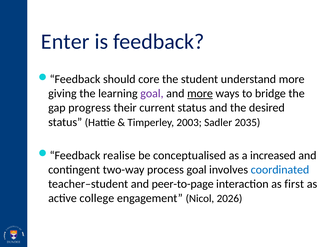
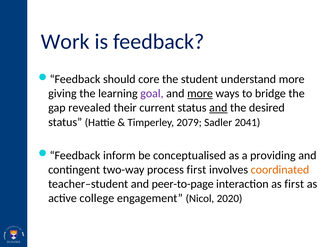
Enter: Enter -> Work
progress: progress -> revealed
and at (218, 108) underline: none -> present
2003: 2003 -> 2079
2035: 2035 -> 2041
realise: realise -> inform
increased: increased -> providing
process goal: goal -> first
coordinated colour: blue -> orange
2026: 2026 -> 2020
